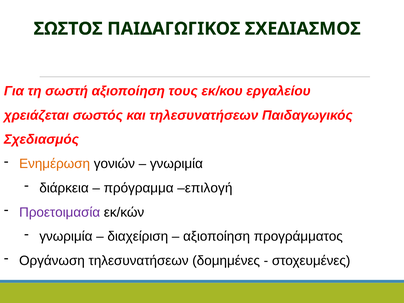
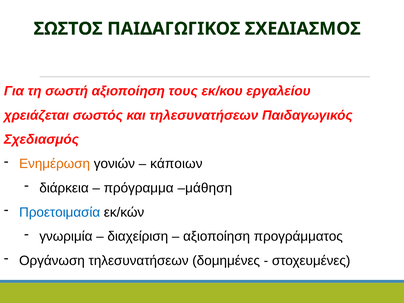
γνωριμία at (176, 164): γνωριμία -> κάποιων
επιλογή: επιλογή -> μάθηση
Προετοιμασία colour: purple -> blue
